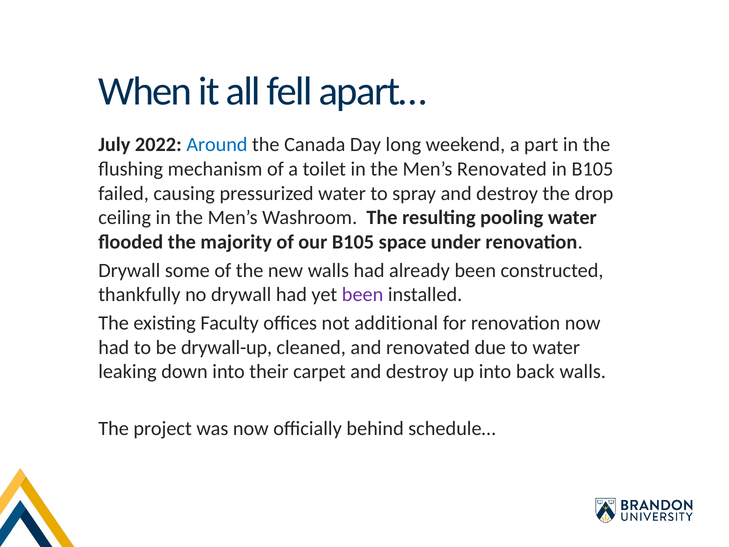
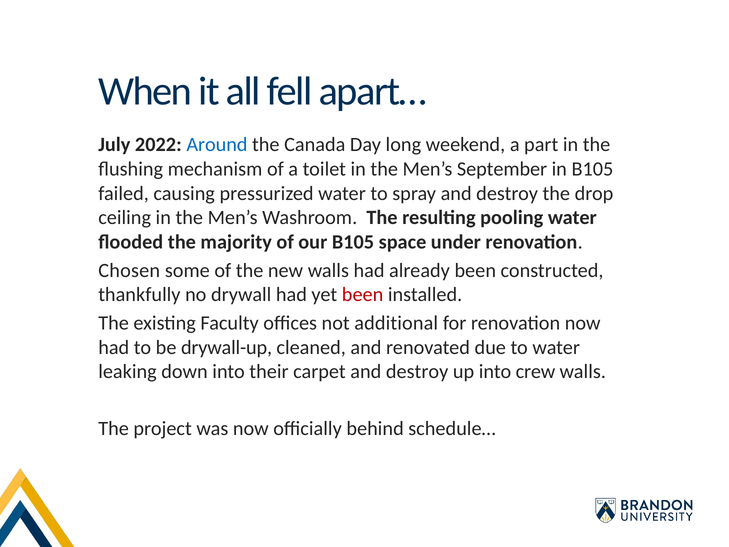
Men’s Renovated: Renovated -> September
Drywall at (129, 270): Drywall -> Chosen
been at (363, 295) colour: purple -> red
back: back -> crew
